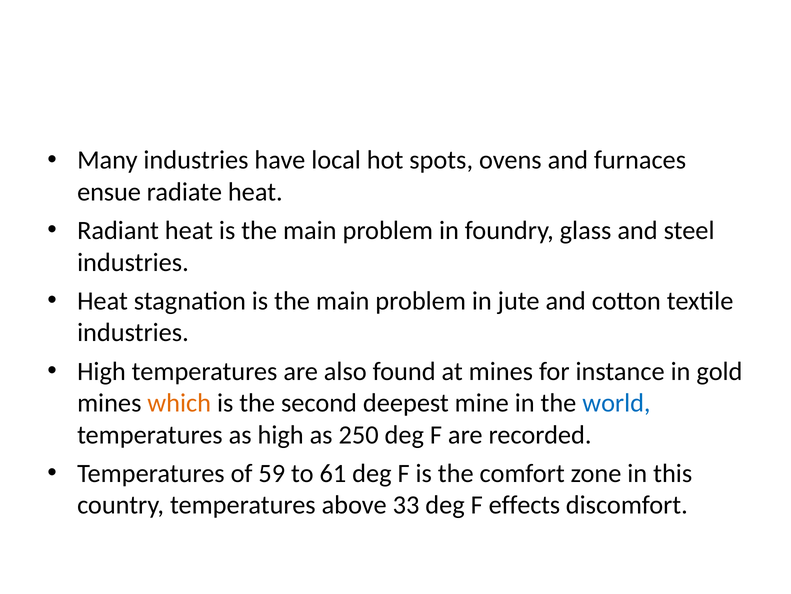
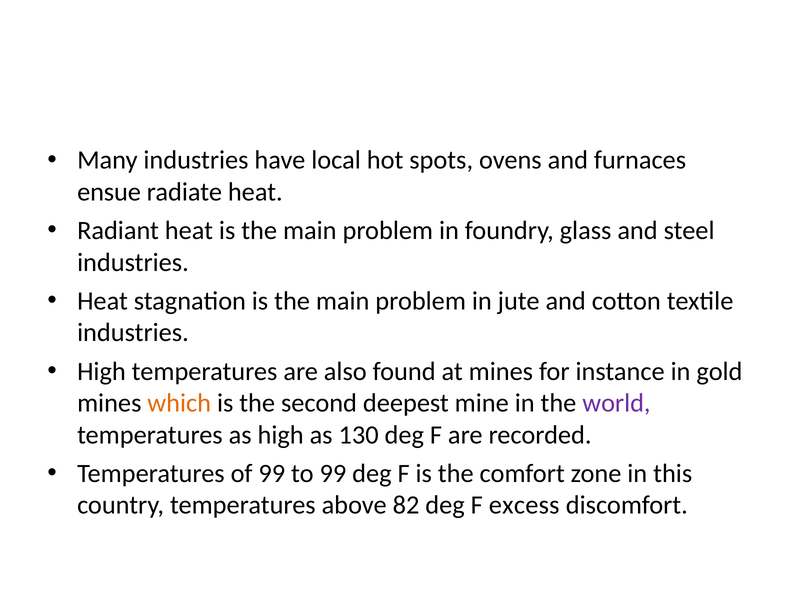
world colour: blue -> purple
250: 250 -> 130
of 59: 59 -> 99
to 61: 61 -> 99
33: 33 -> 82
effects: effects -> excess
